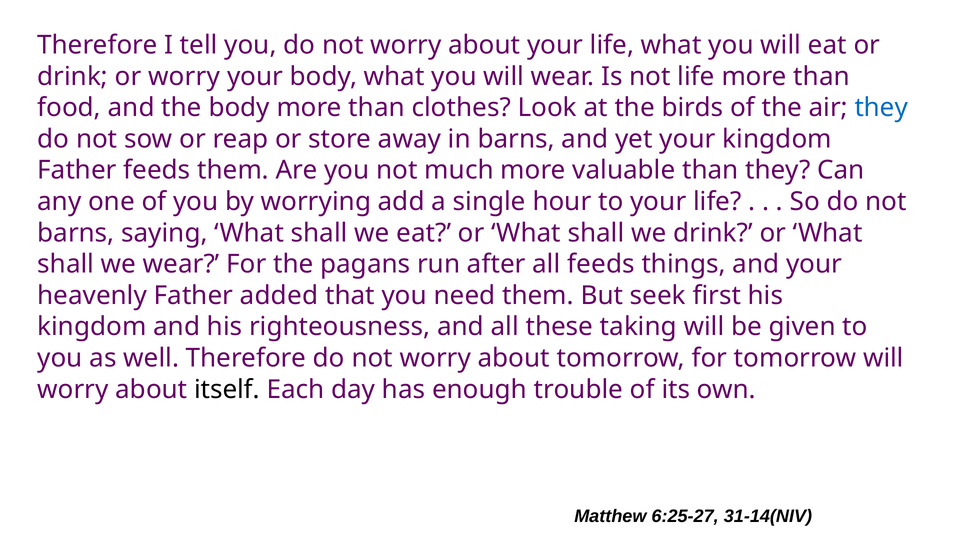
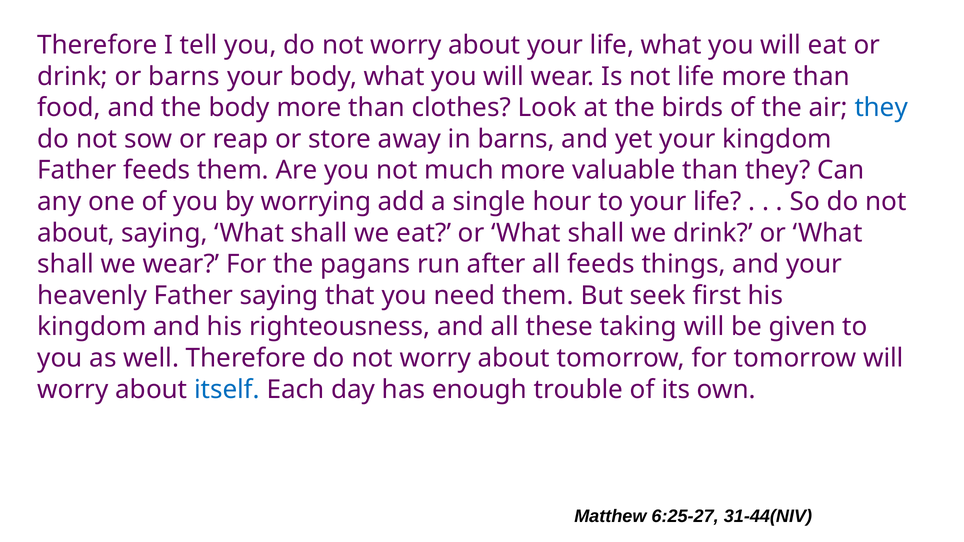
or worry: worry -> barns
barns at (76, 233): barns -> about
Father added: added -> saying
itself colour: black -> blue
31-14(NIV: 31-14(NIV -> 31-44(NIV
